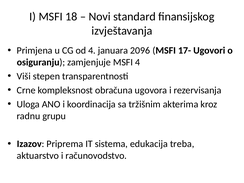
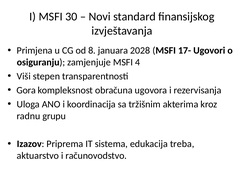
18: 18 -> 30
od 4: 4 -> 8
2096: 2096 -> 2028
Crne: Crne -> Gora
